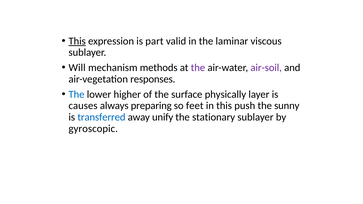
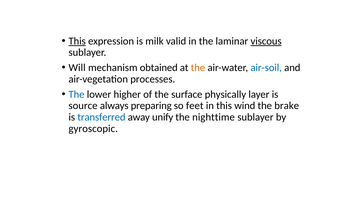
part: part -> milk
viscous underline: none -> present
methods: methods -> obtained
the at (198, 68) colour: purple -> orange
air-soil colour: purple -> blue
responses: responses -> processes
causes: causes -> source
push: push -> wind
sunny: sunny -> brake
stationary: stationary -> nighttime
